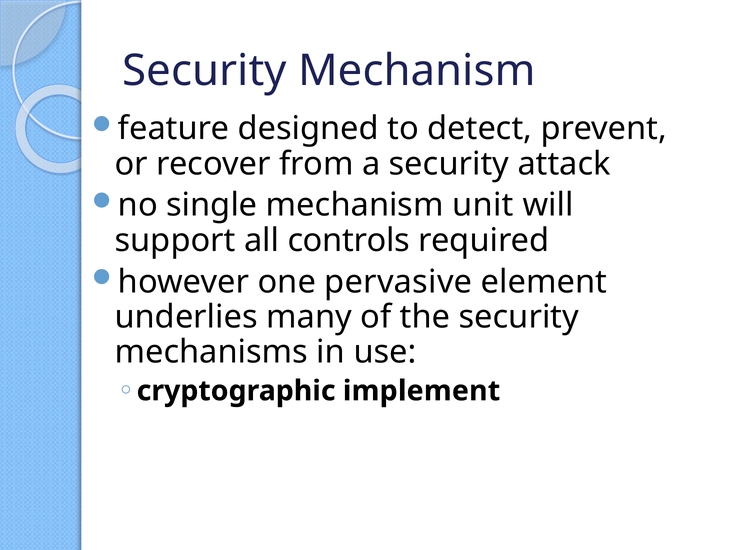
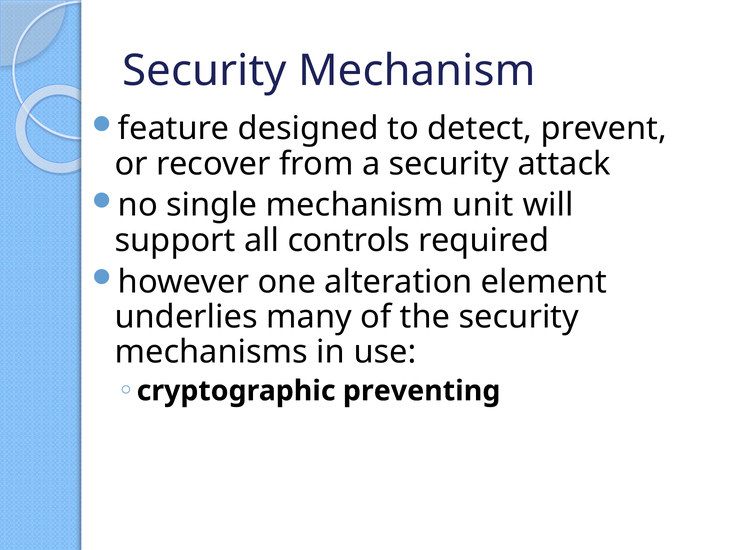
pervasive: pervasive -> alteration
implement: implement -> preventing
